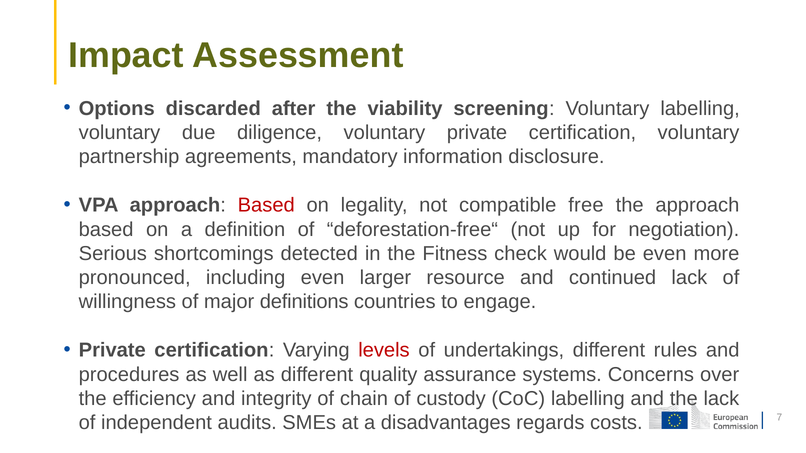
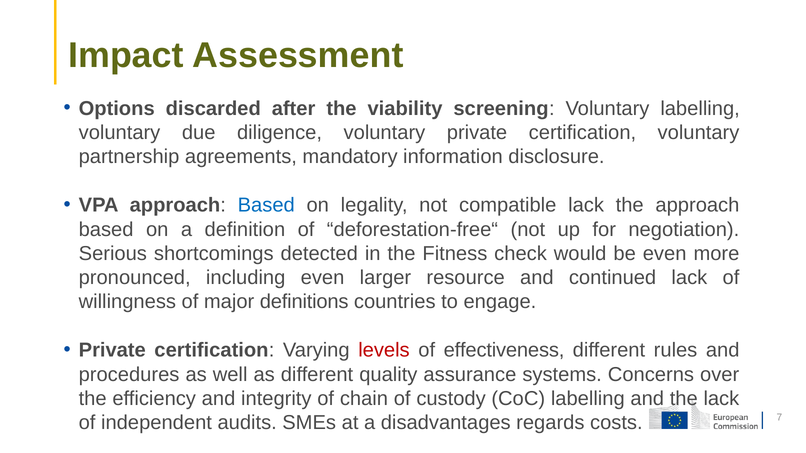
Based at (266, 205) colour: red -> blue
compatible free: free -> lack
undertakings: undertakings -> effectiveness
